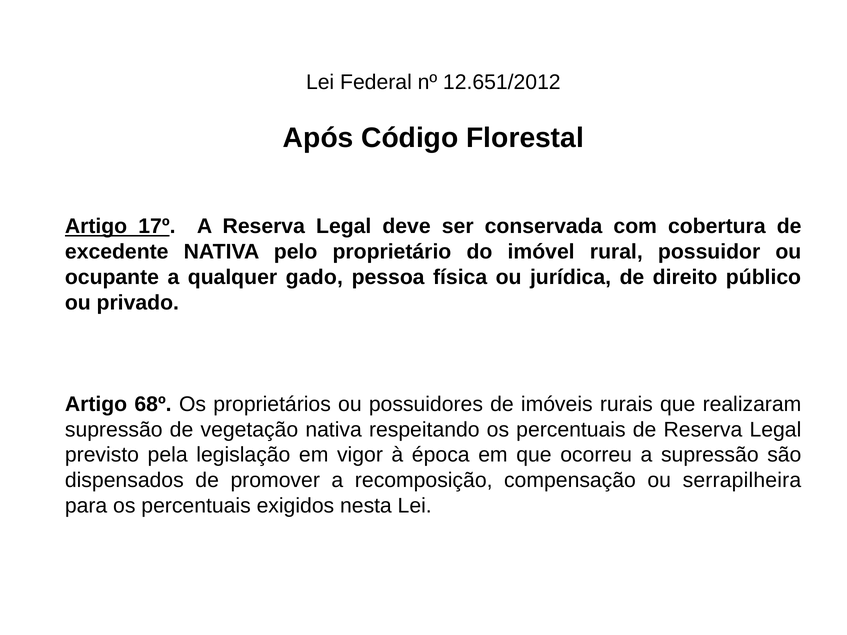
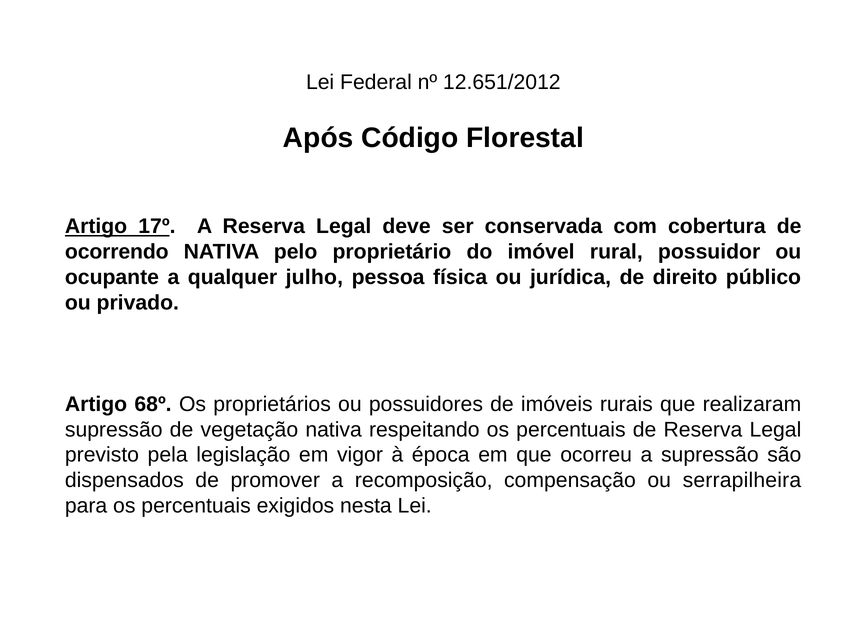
excedente: excedente -> ocorrendo
gado: gado -> julho
